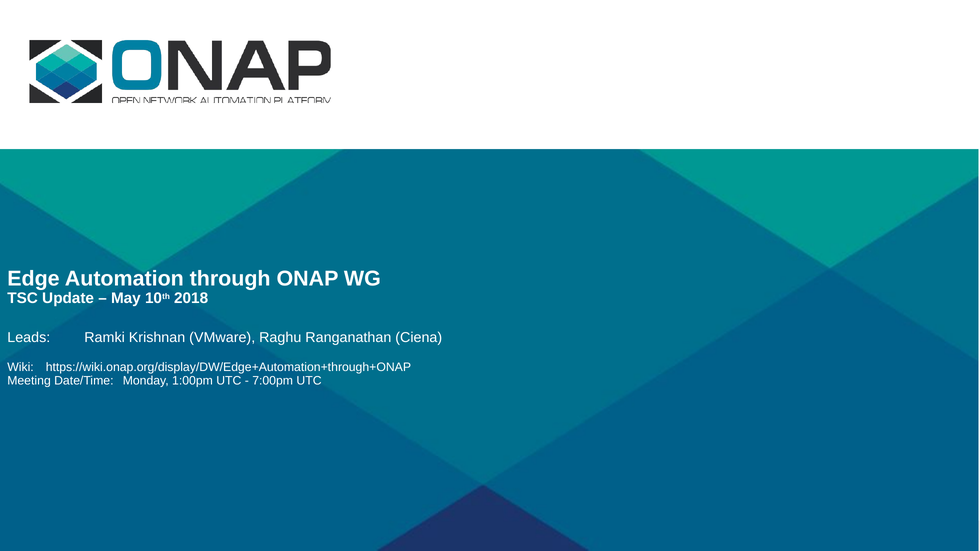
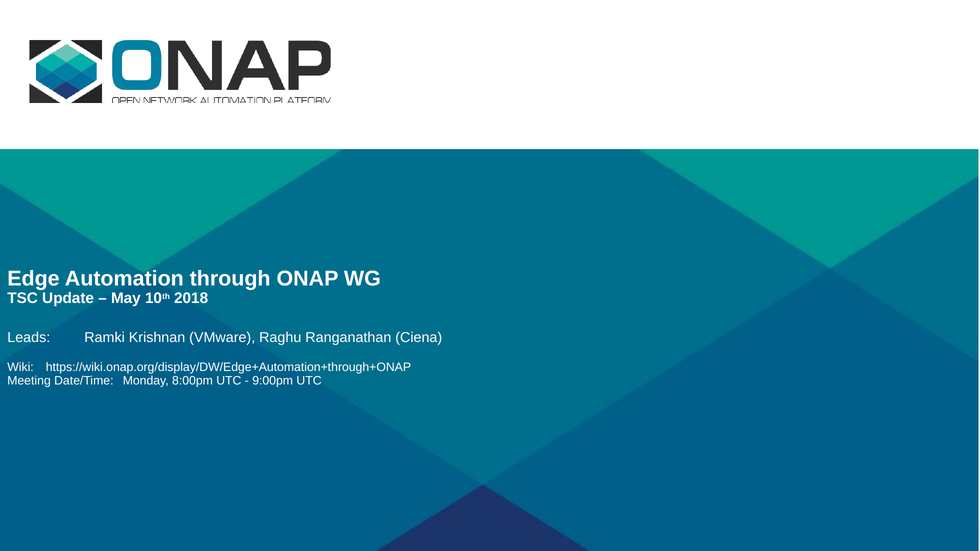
1:00pm: 1:00pm -> 8:00pm
7:00pm: 7:00pm -> 9:00pm
